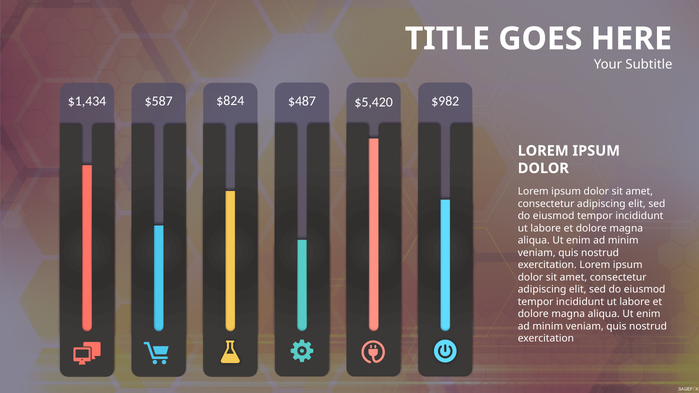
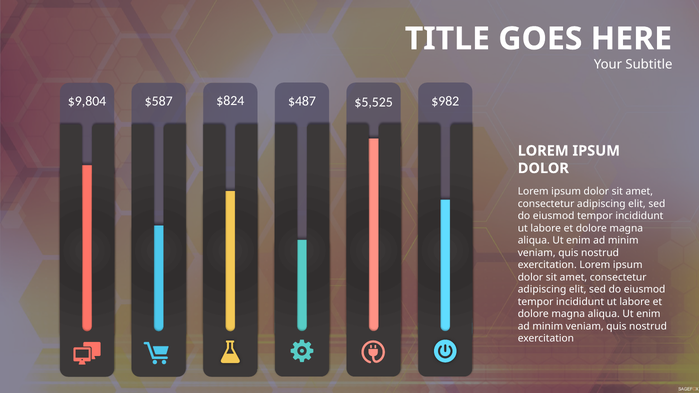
$1,434: $1,434 -> $9,804
$5,420: $5,420 -> $5,525
